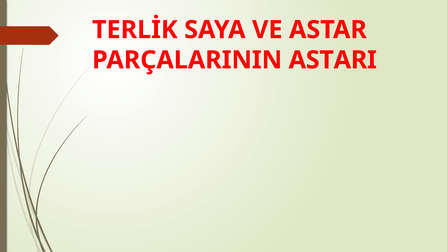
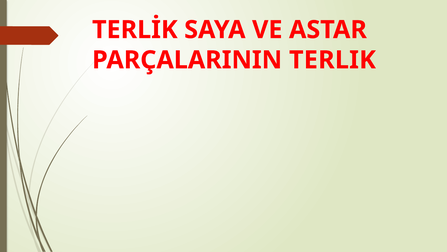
ASTARI: ASTARI -> TERLIK
